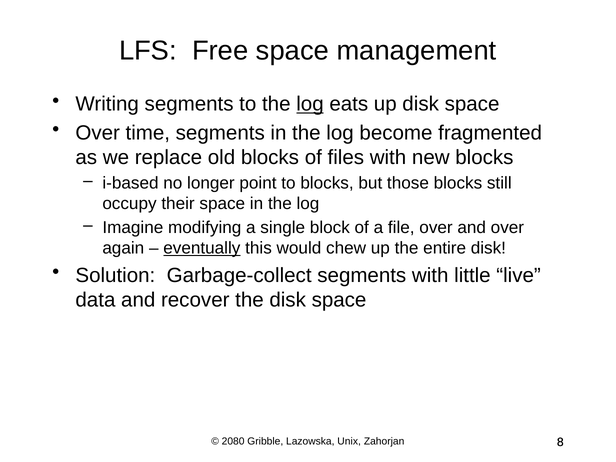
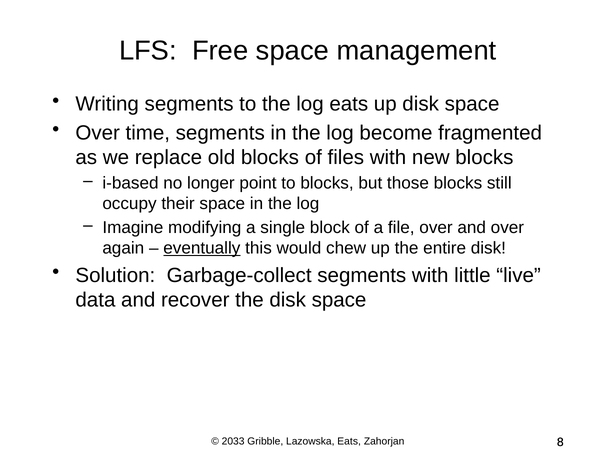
log at (310, 104) underline: present -> none
2080: 2080 -> 2033
Lazowska Unix: Unix -> Eats
